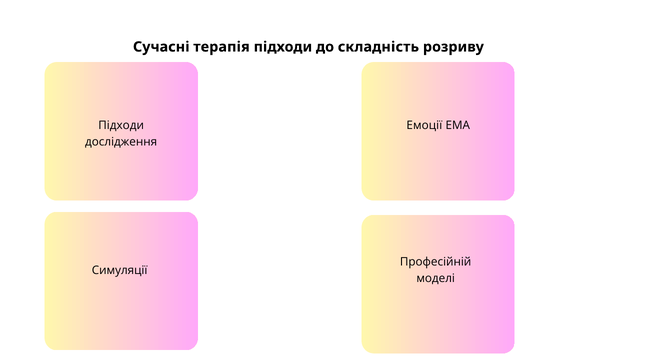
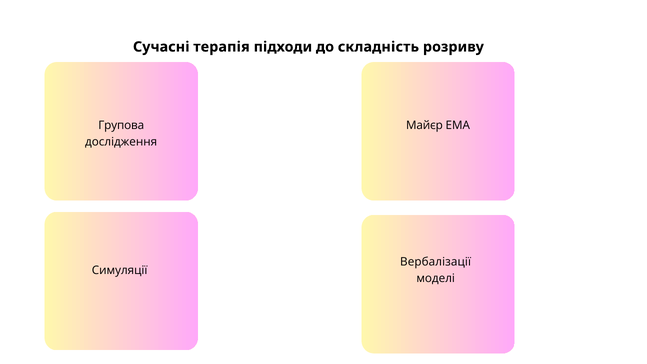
Підходи at (121, 126): Підходи -> Групова
Емоції: Емоції -> Майєр
Професійній: Професійній -> Вербалізації
